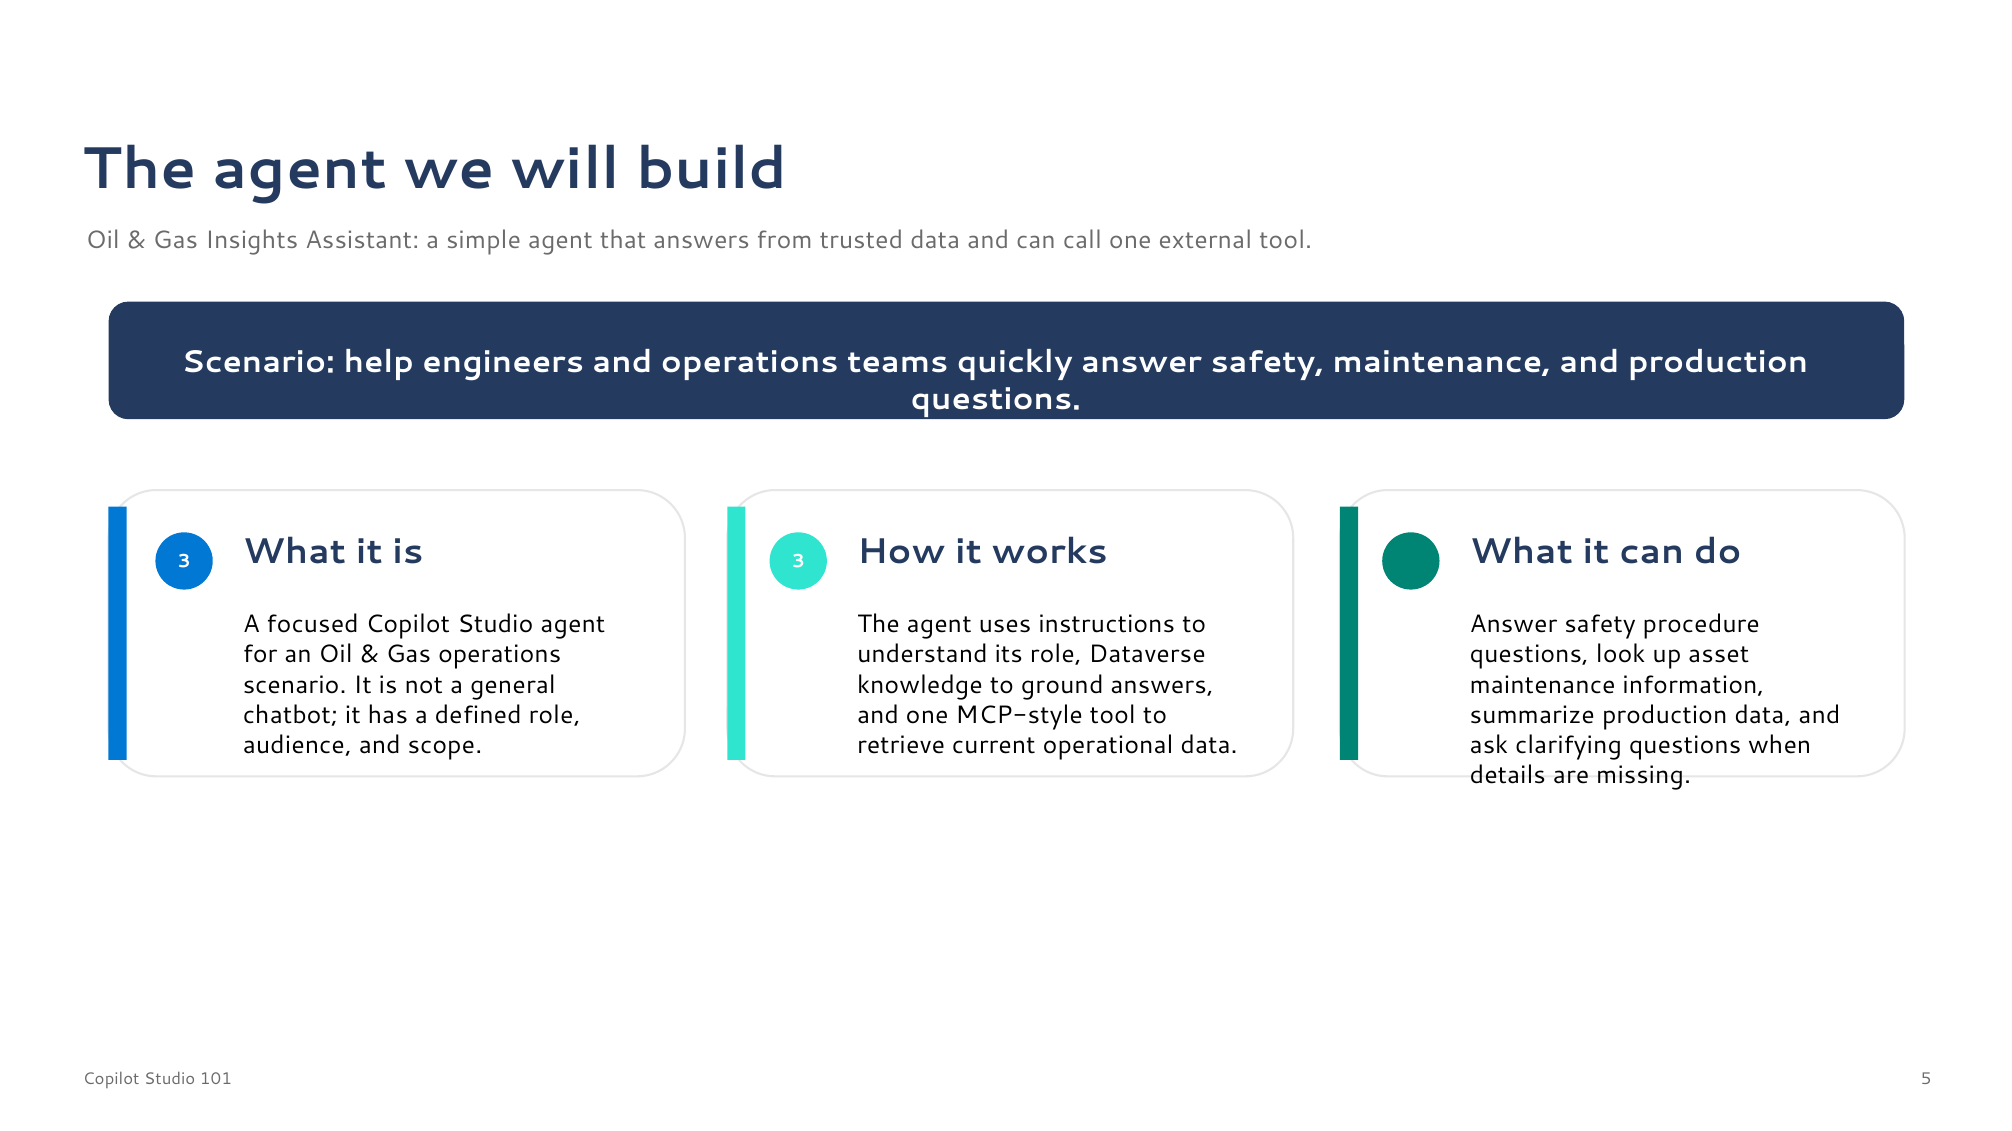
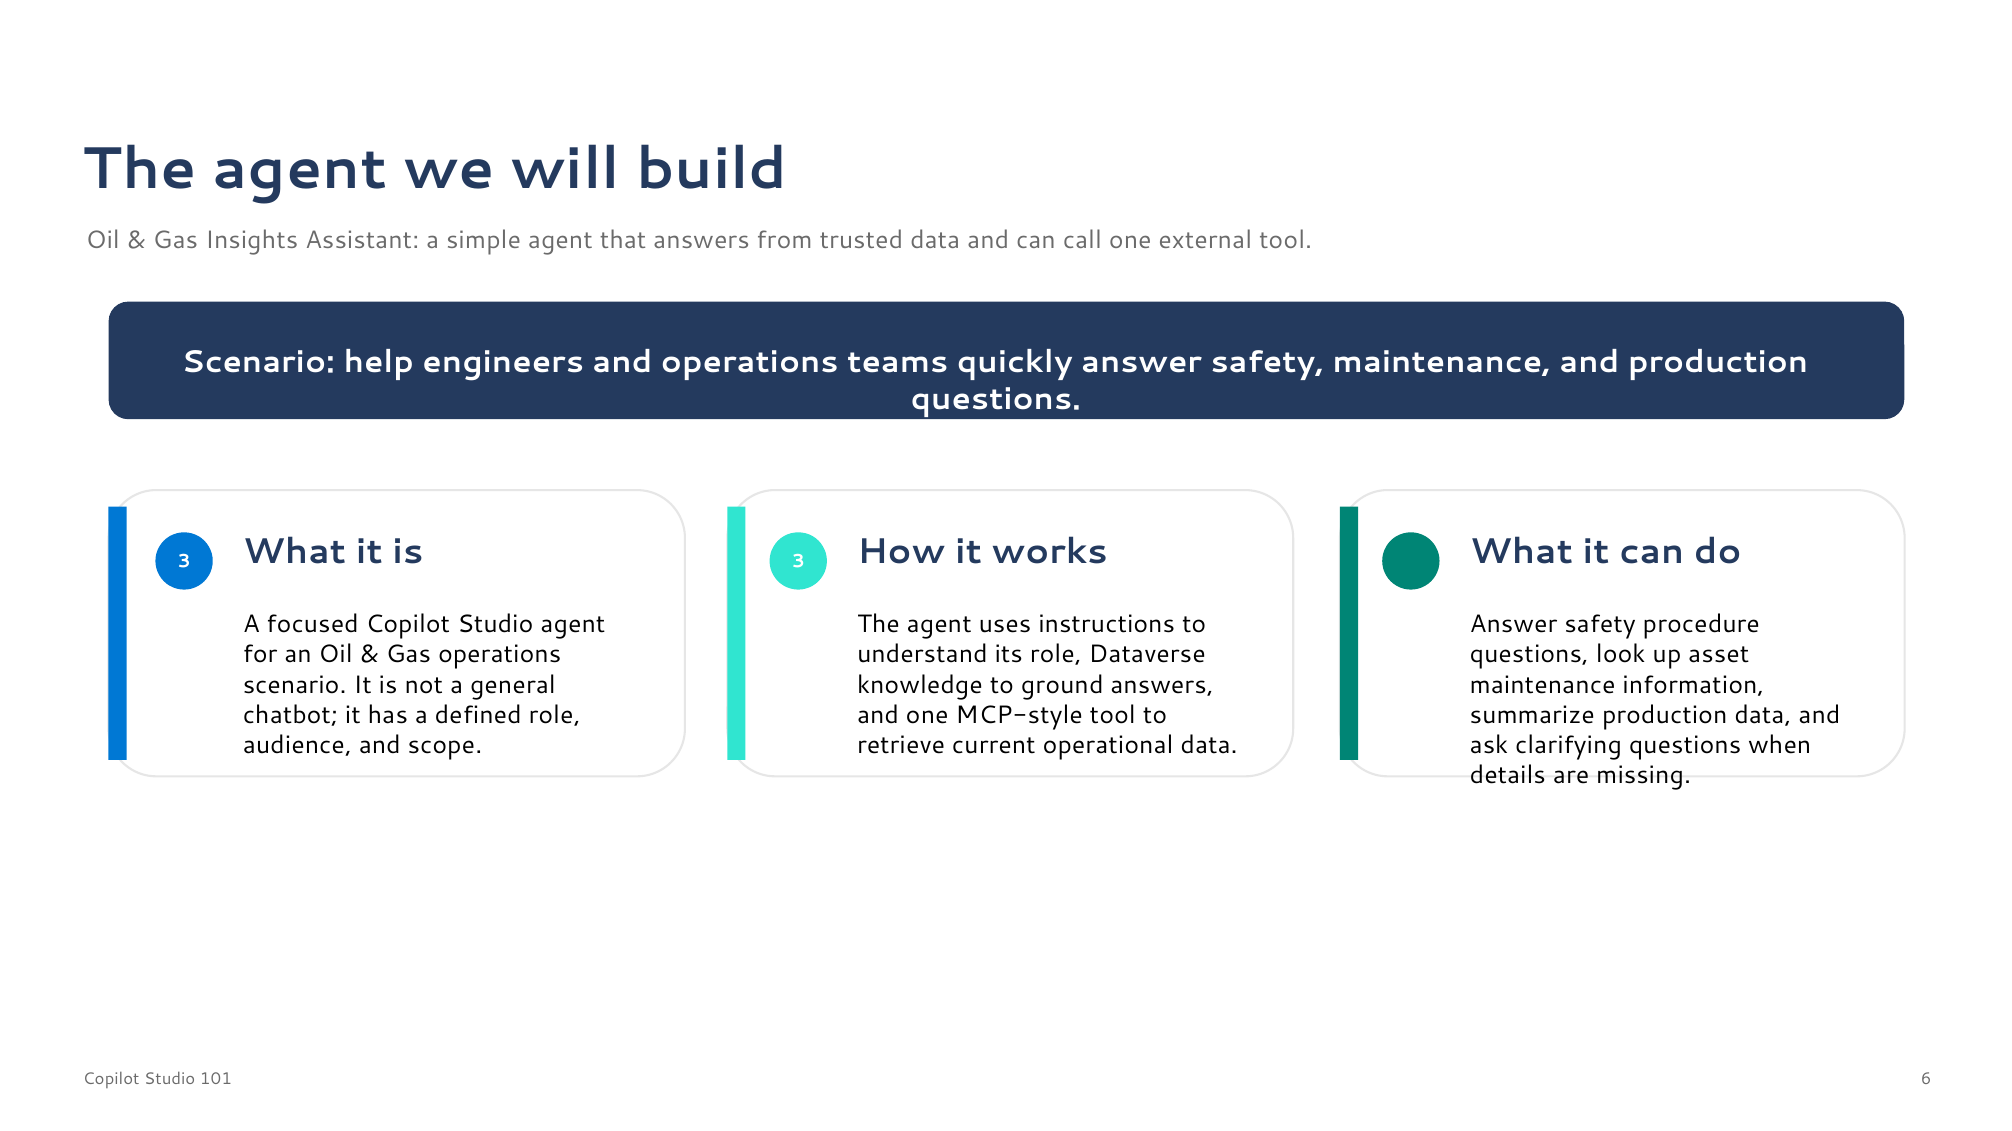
5: 5 -> 6
